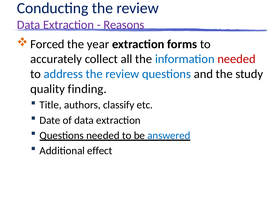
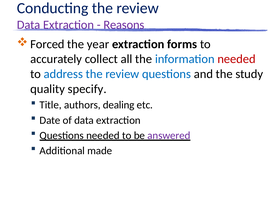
finding: finding -> specify
classify: classify -> dealing
answered colour: blue -> purple
effect: effect -> made
